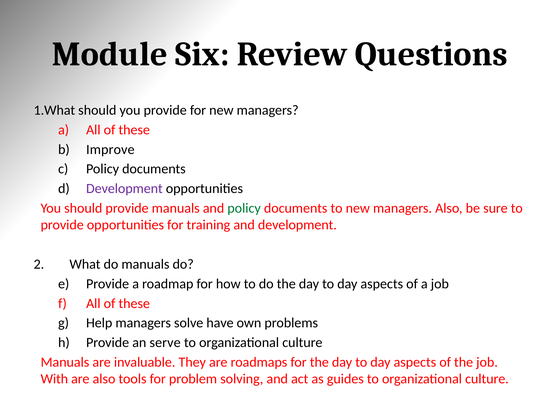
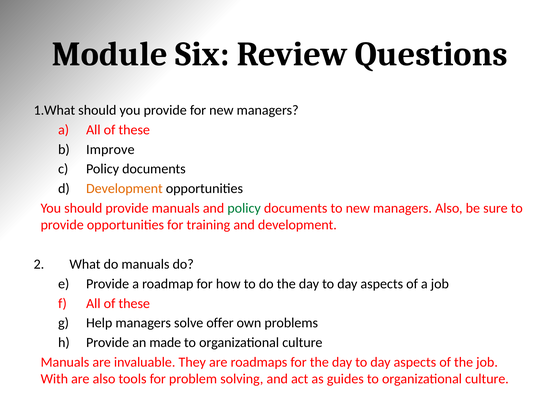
Development at (124, 189) colour: purple -> orange
have: have -> offer
serve: serve -> made
